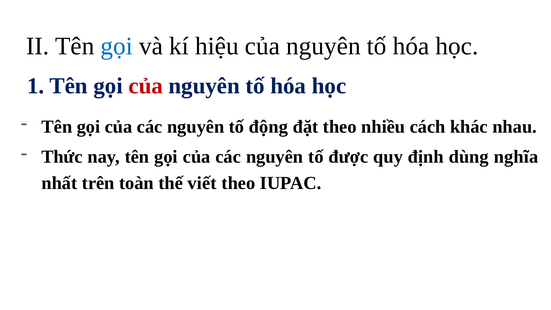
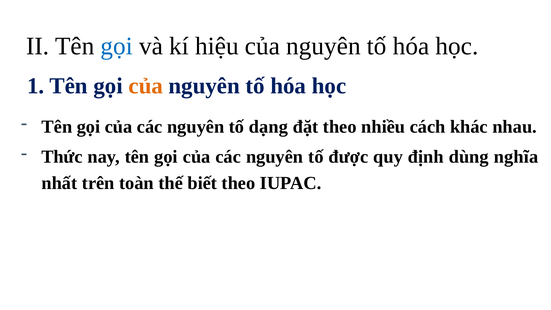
của at (146, 86) colour: red -> orange
động: động -> dạng
viết: viết -> biết
